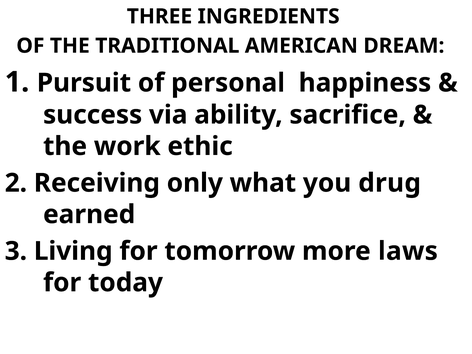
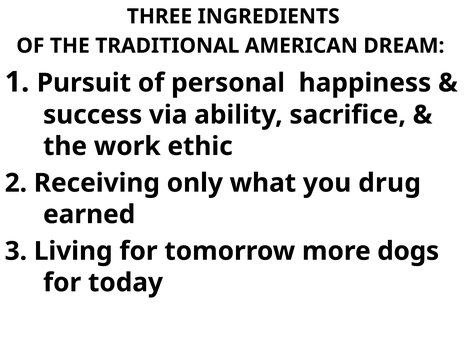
laws: laws -> dogs
